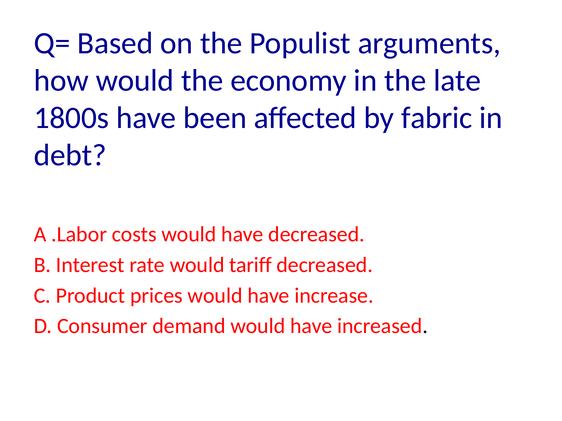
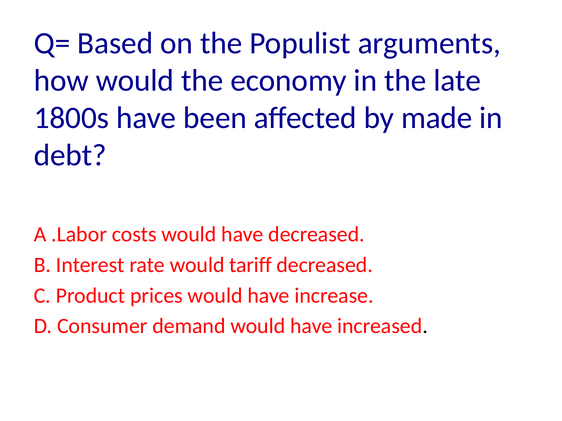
fabric: fabric -> made
